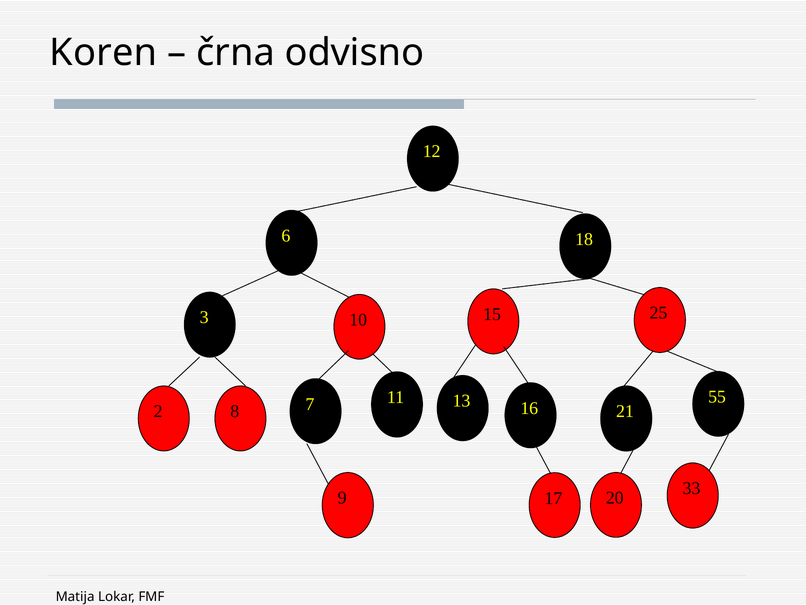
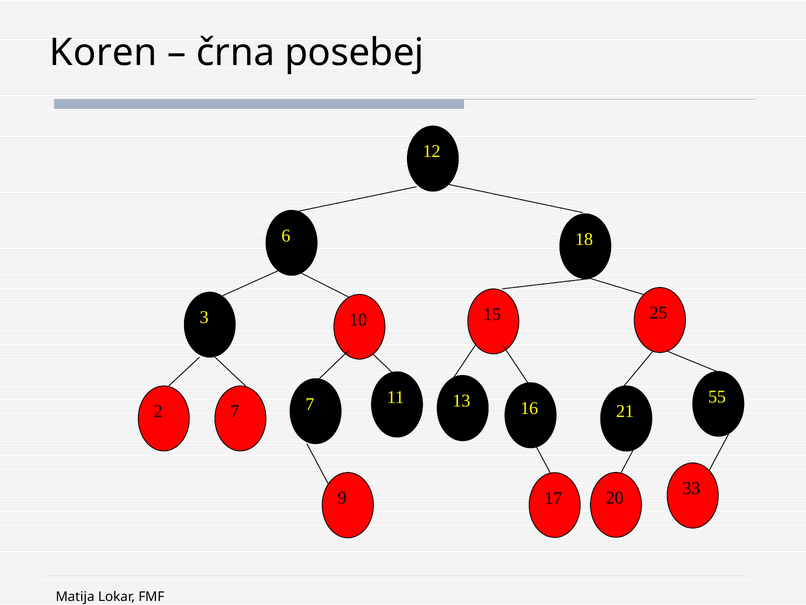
odvisno: odvisno -> posebej
2 8: 8 -> 7
